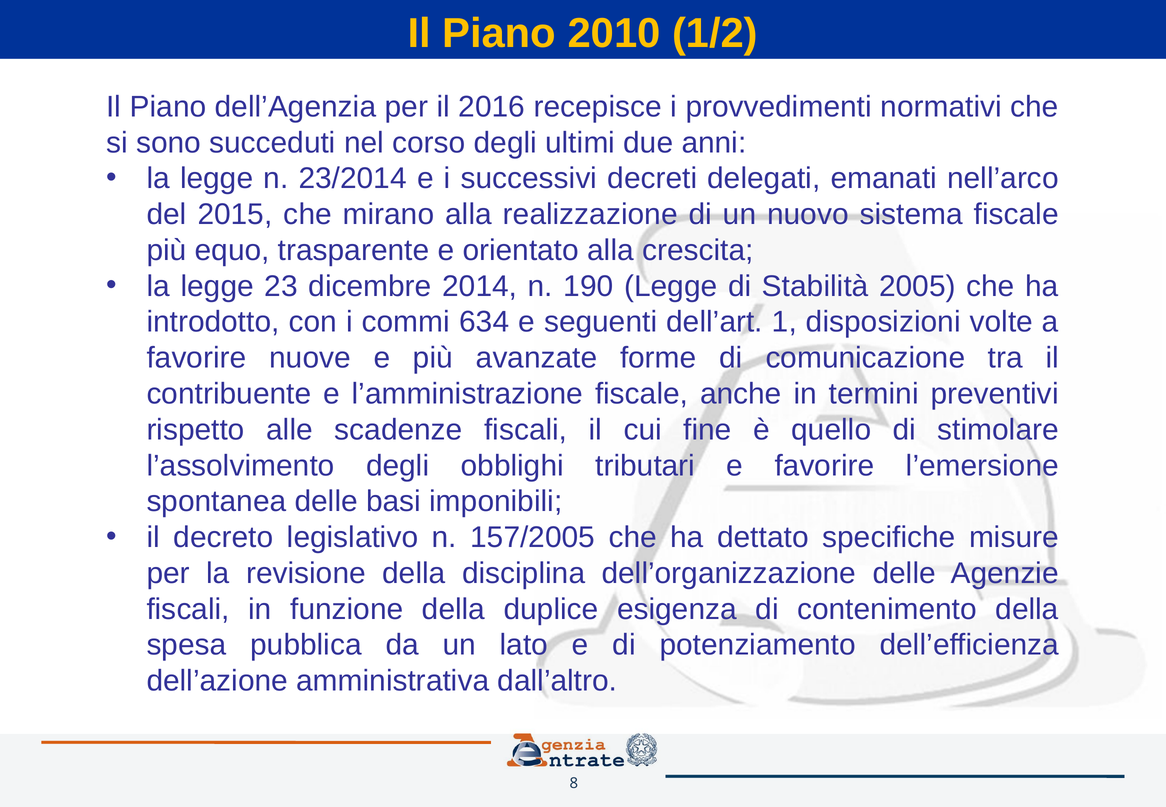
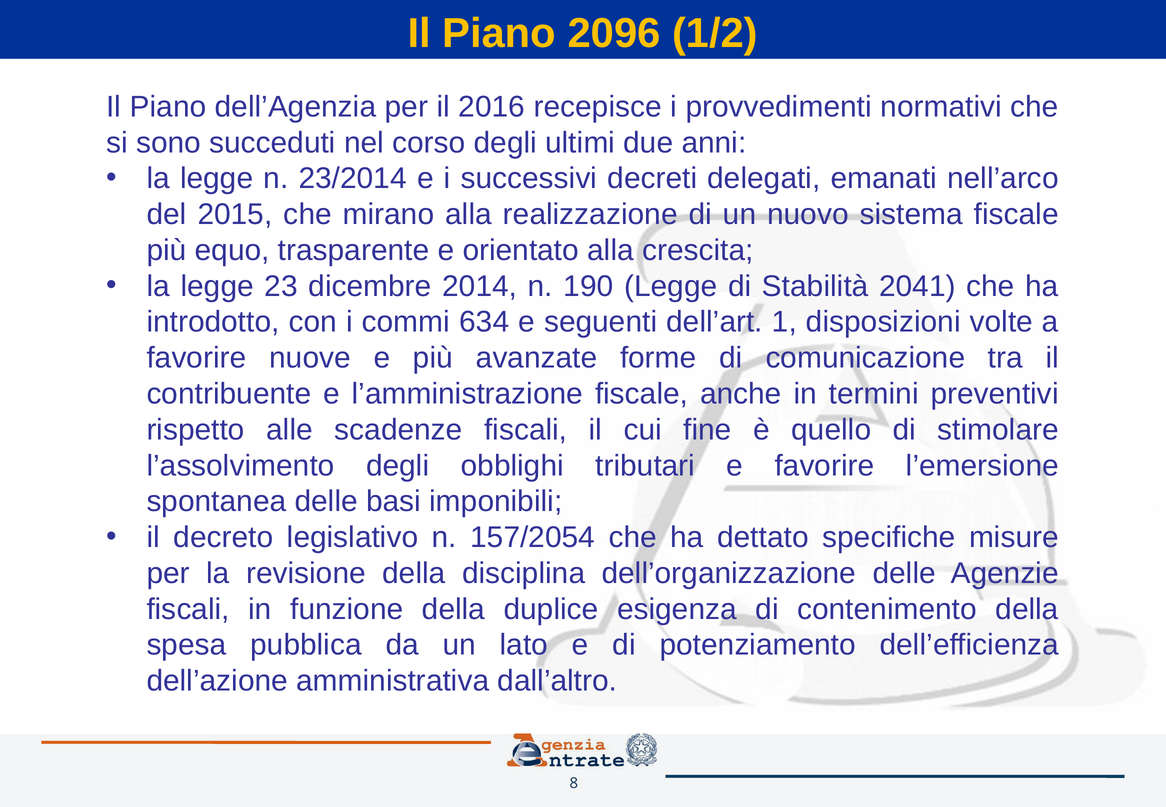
2010: 2010 -> 2096
2005: 2005 -> 2041
157/2005: 157/2005 -> 157/2054
